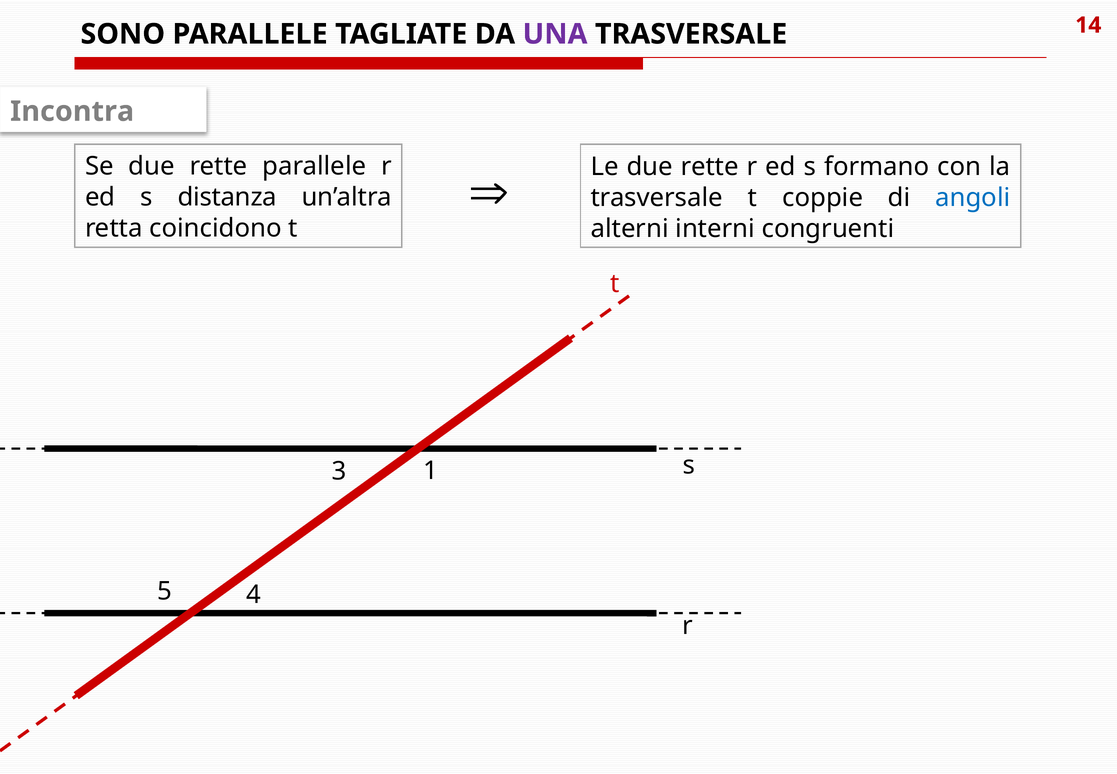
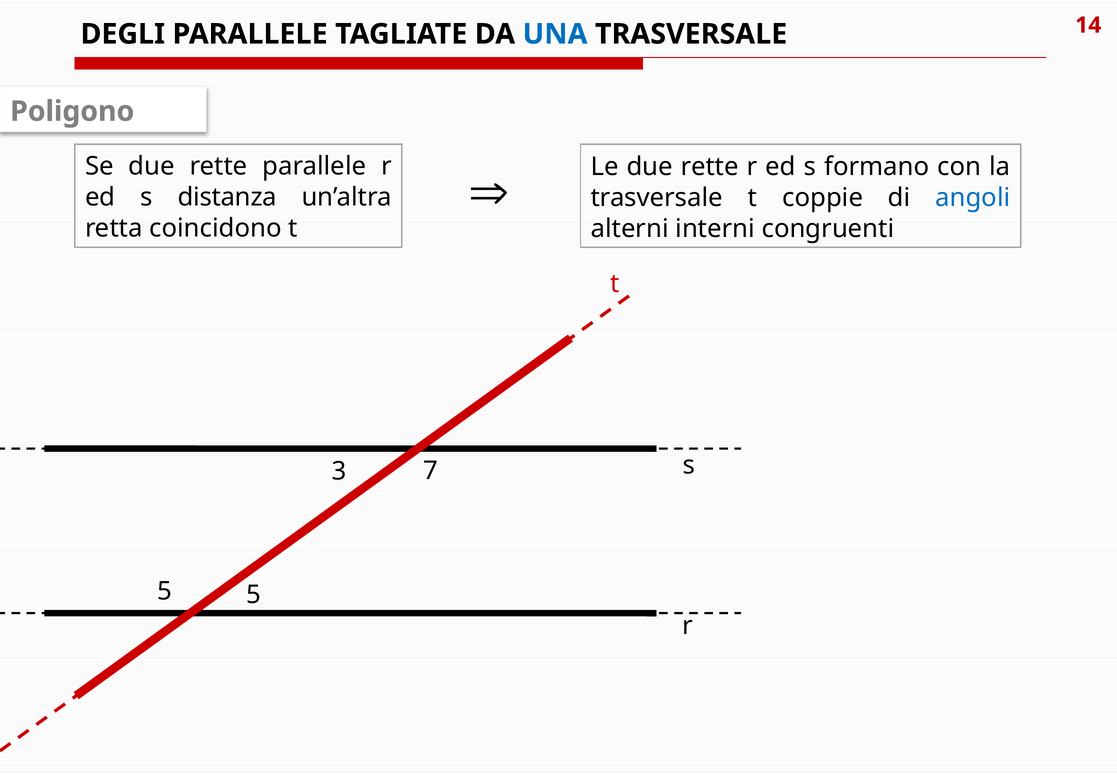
SONO: SONO -> DEGLI
UNA colour: purple -> blue
Incontra: Incontra -> Poligono
1: 1 -> 7
5 4: 4 -> 5
